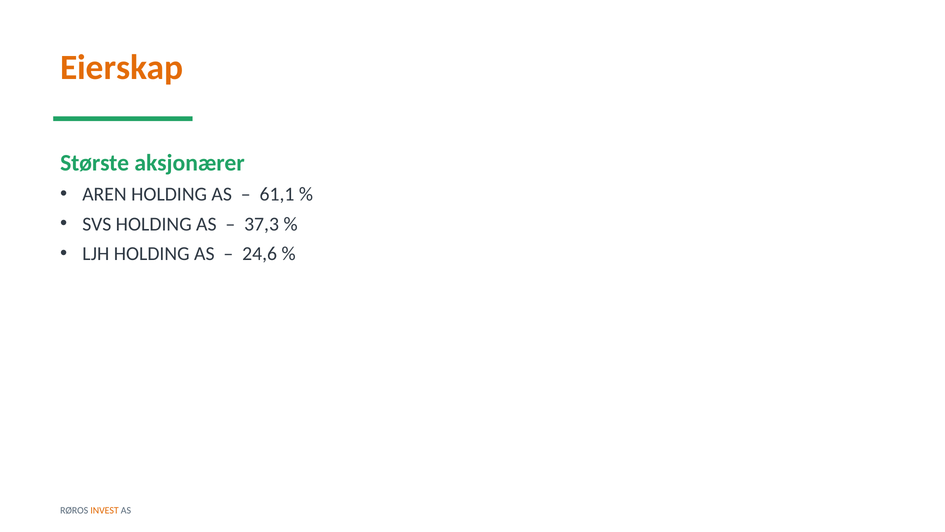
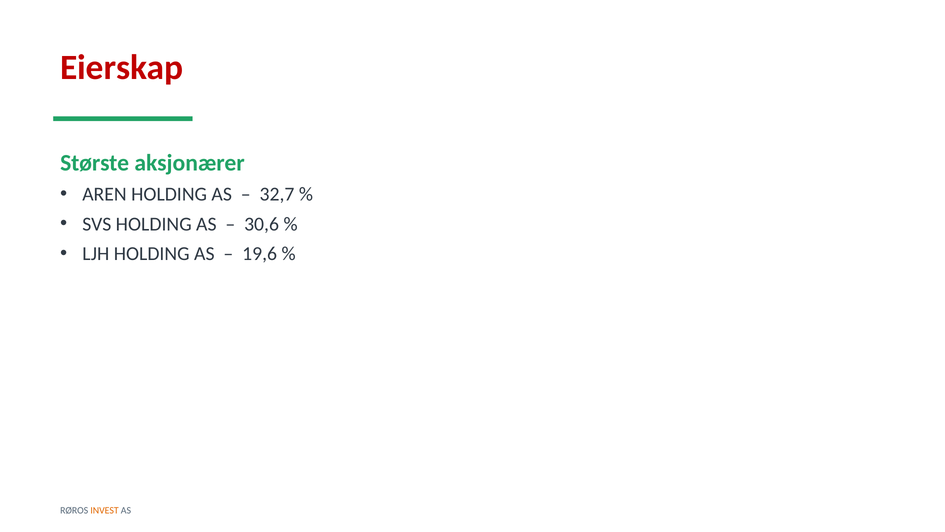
Eierskap colour: orange -> red
61,1: 61,1 -> 32,7
37,3: 37,3 -> 30,6
24,6: 24,6 -> 19,6
